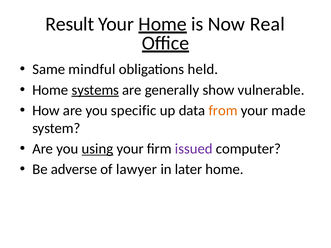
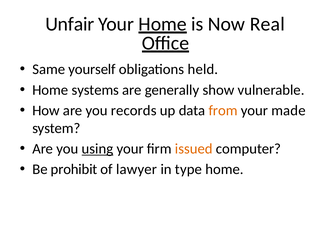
Result: Result -> Unfair
mindful: mindful -> yourself
systems underline: present -> none
specific: specific -> records
issued colour: purple -> orange
adverse: adverse -> prohibit
later: later -> type
